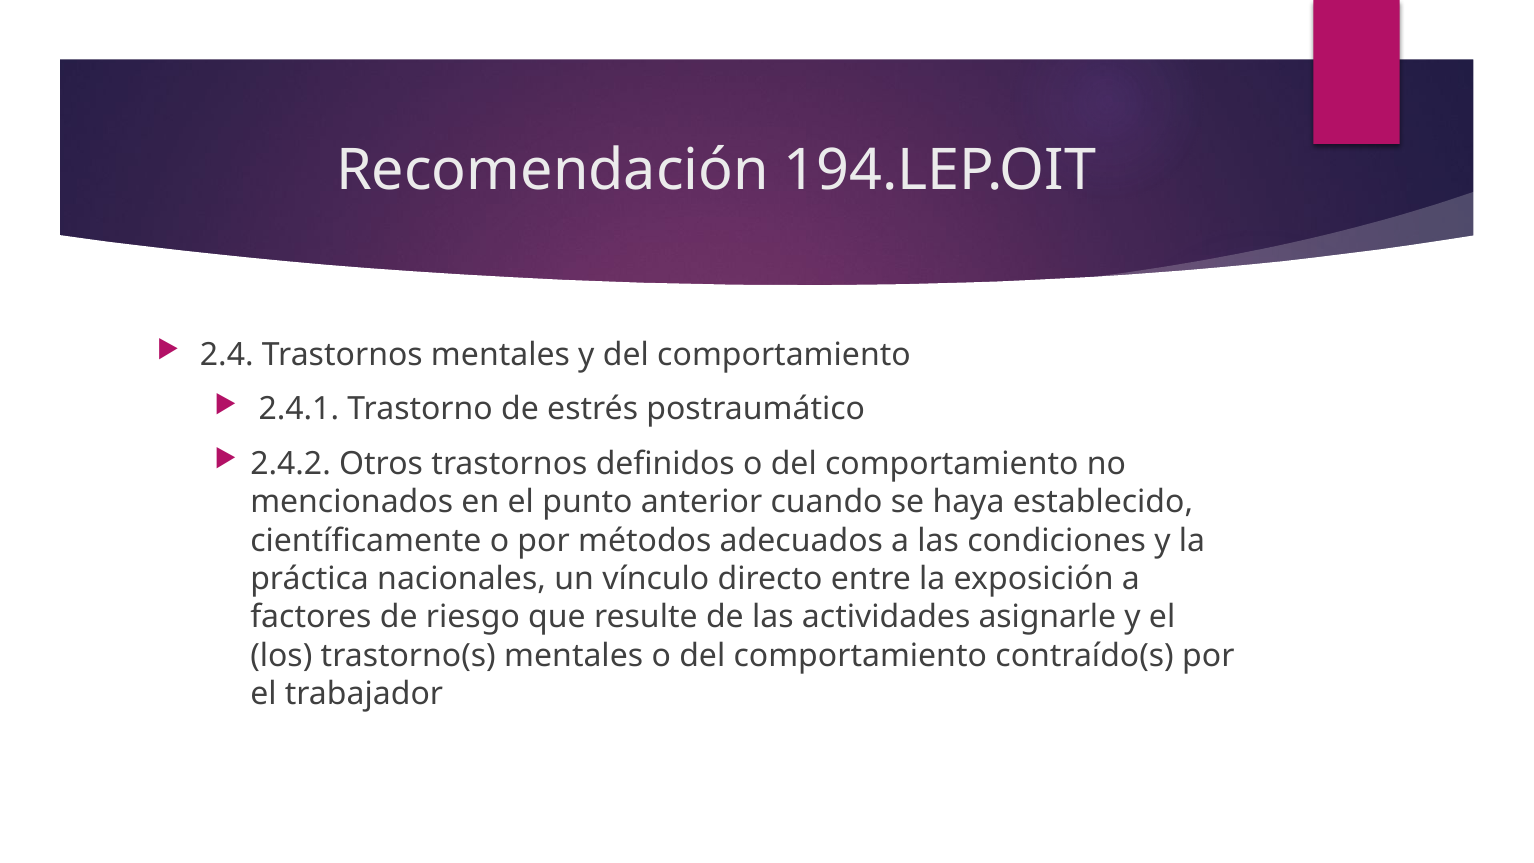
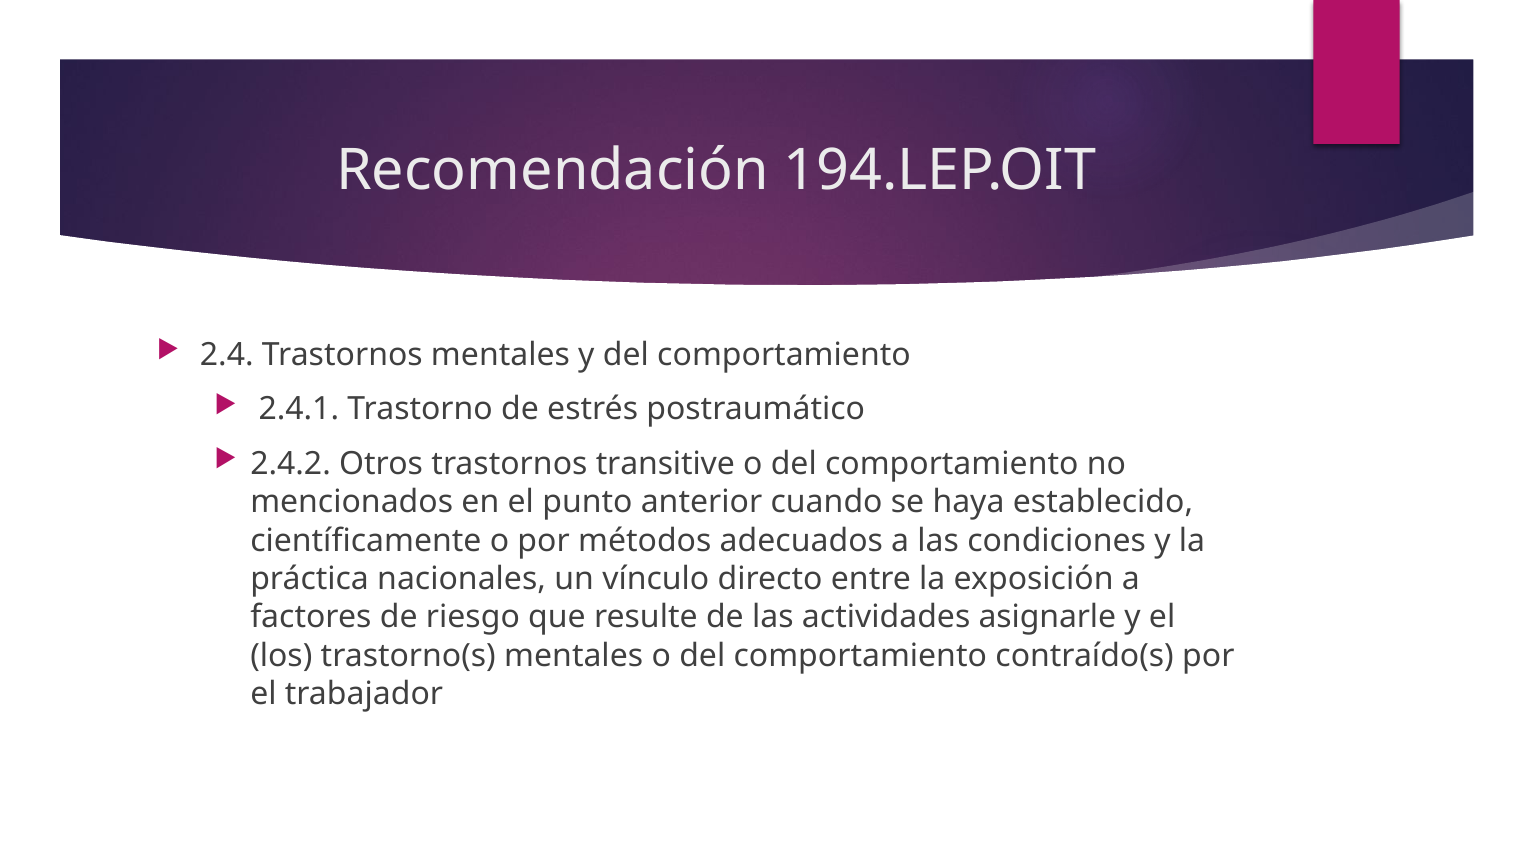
definidos: definidos -> transitive
